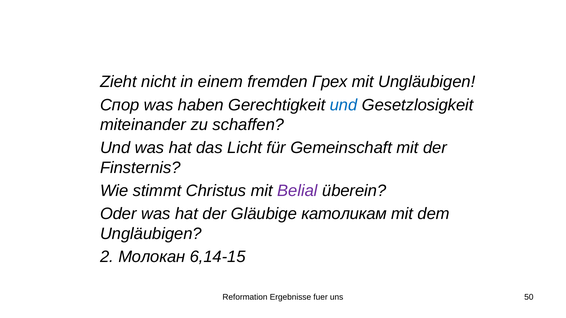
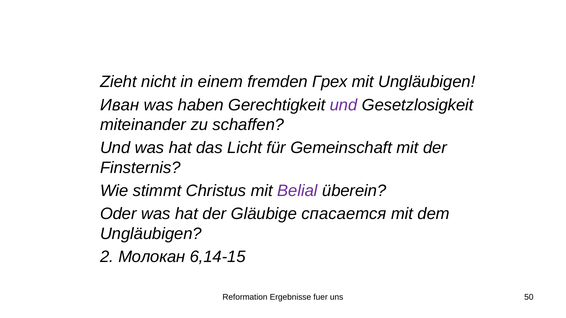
Спор: Спор -> Иван
und at (344, 105) colour: blue -> purple
католикам: католикам -> спасается
